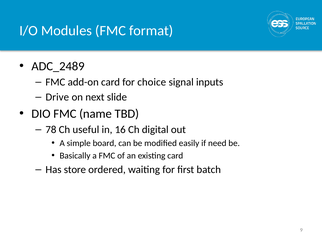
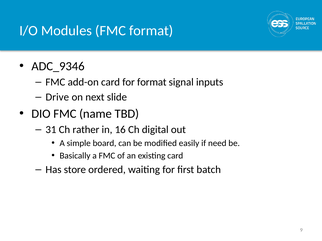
ADC_2489: ADC_2489 -> ADC_9346
for choice: choice -> format
78: 78 -> 31
useful: useful -> rather
